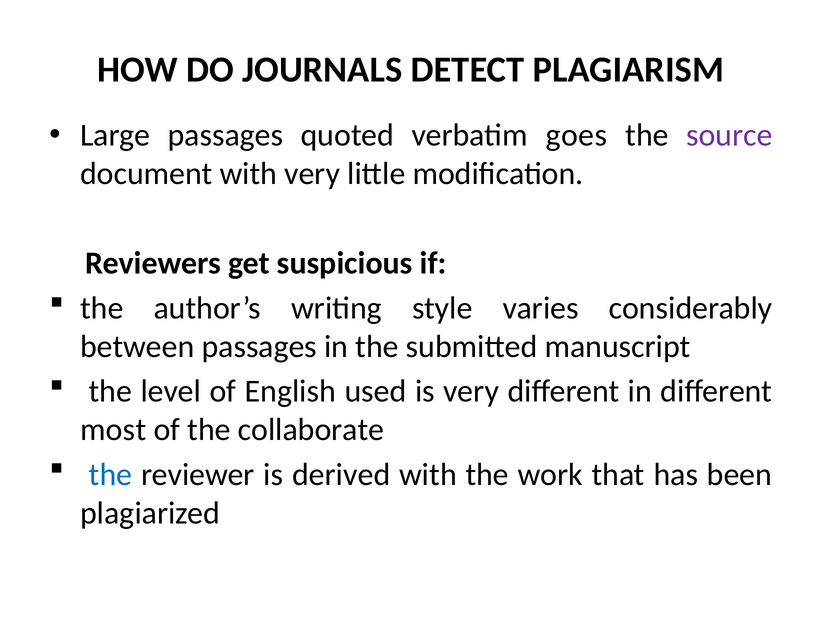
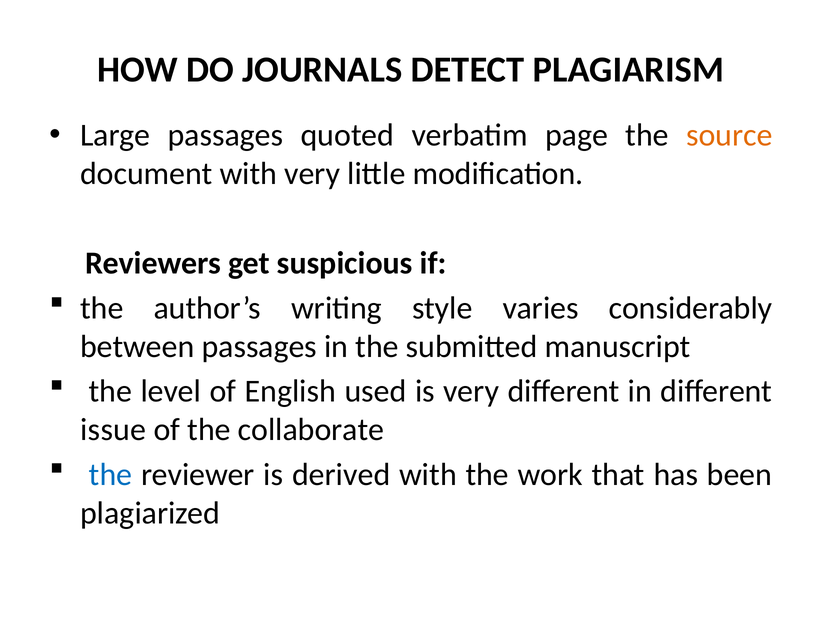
goes: goes -> page
source colour: purple -> orange
most: most -> issue
